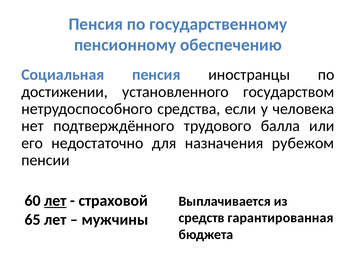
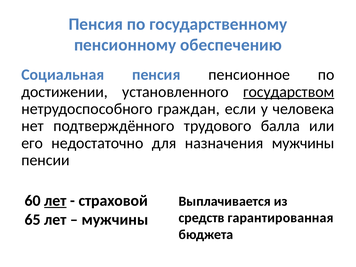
иностранцы: иностранцы -> пенсионное
государством underline: none -> present
средства: средства -> граждан
назначения рубежом: рубежом -> мужчины
